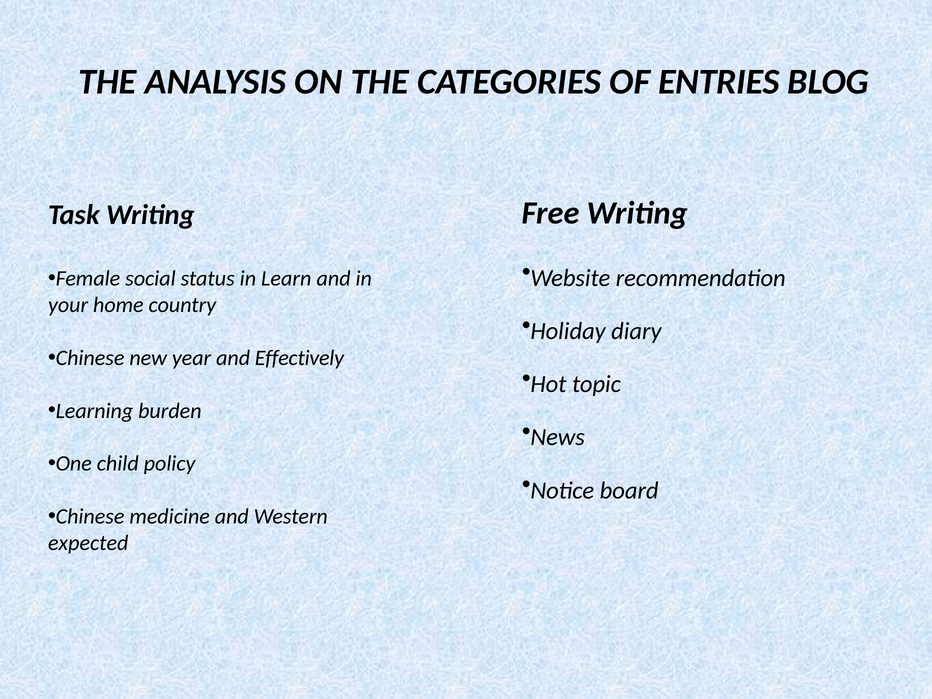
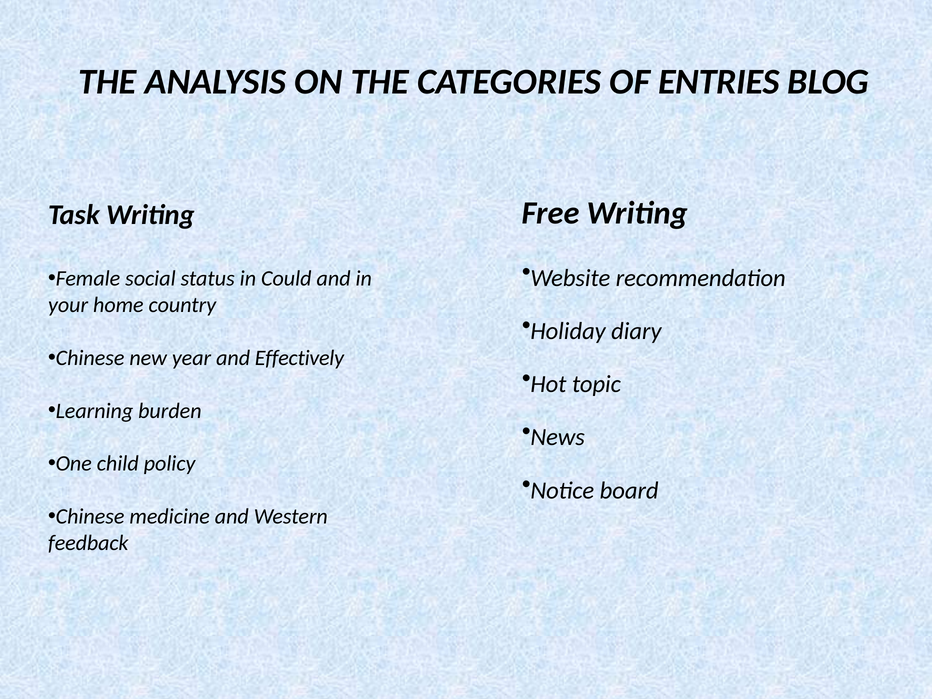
Learn: Learn -> Could
expected: expected -> feedback
